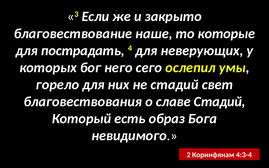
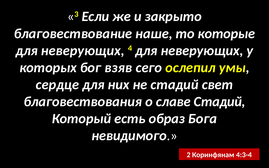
пострадать at (83, 51): пострадать -> неверующих
него: него -> взяв
горело: горело -> сердце
